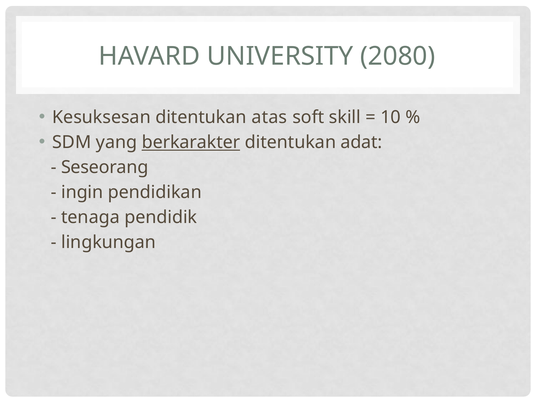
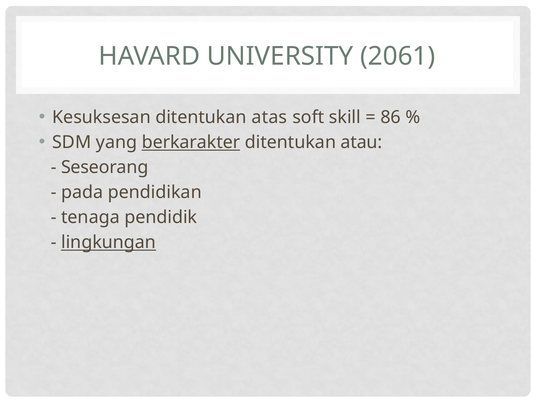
2080: 2080 -> 2061
10: 10 -> 86
adat: adat -> atau
ingin: ingin -> pada
lingkungan underline: none -> present
